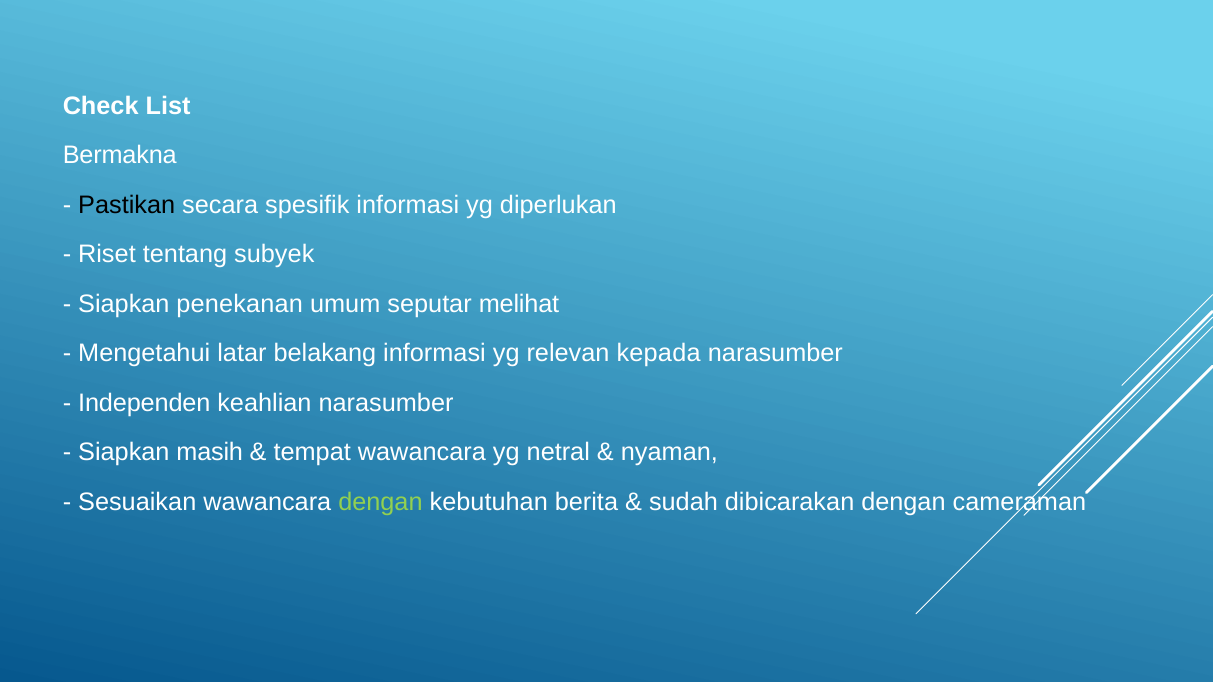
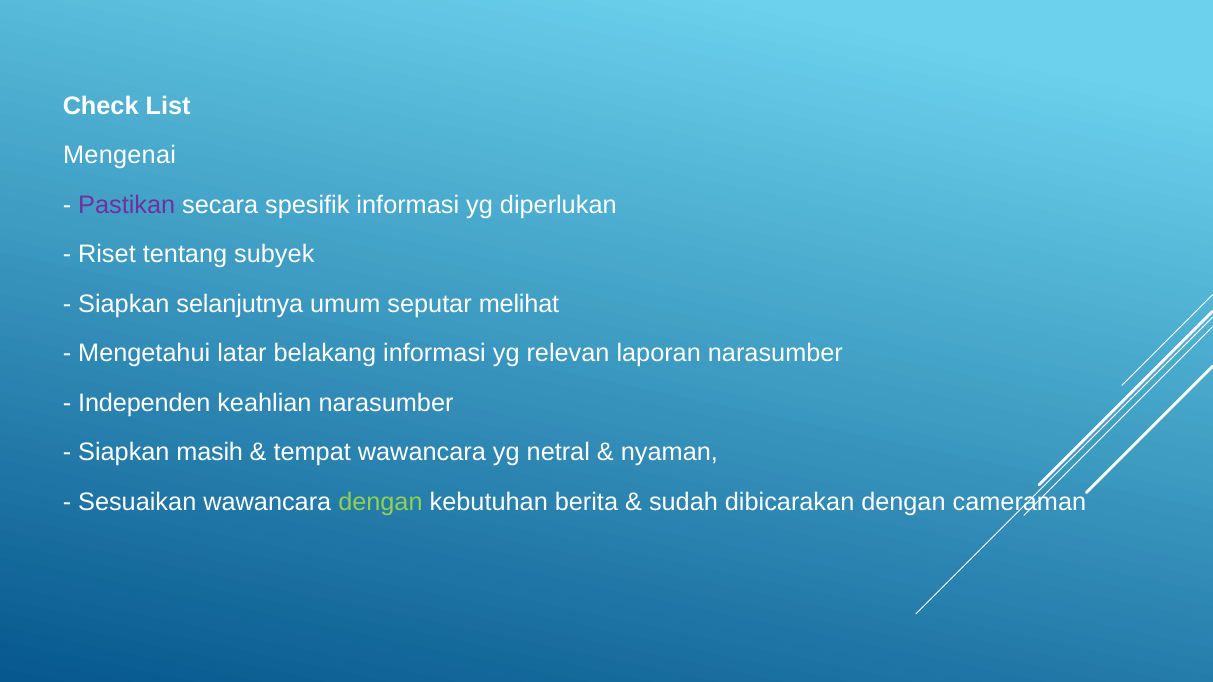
Bermakna: Bermakna -> Mengenai
Pastikan colour: black -> purple
penekanan: penekanan -> selanjutnya
kepada: kepada -> laporan
